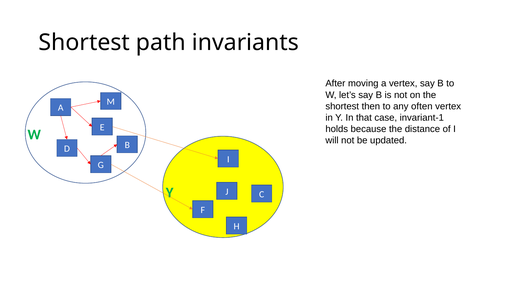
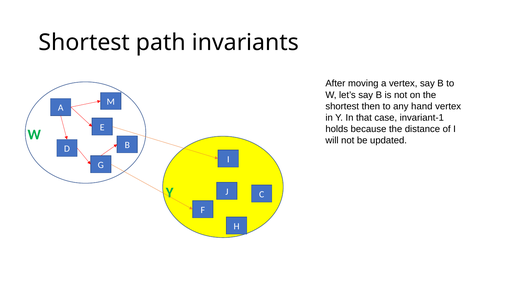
often: often -> hand
